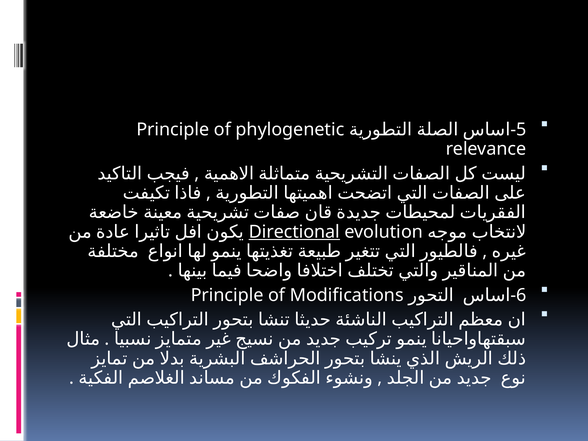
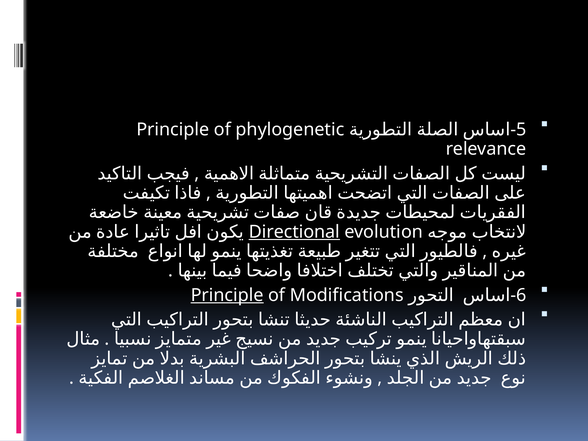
Principle at (227, 295) underline: none -> present
